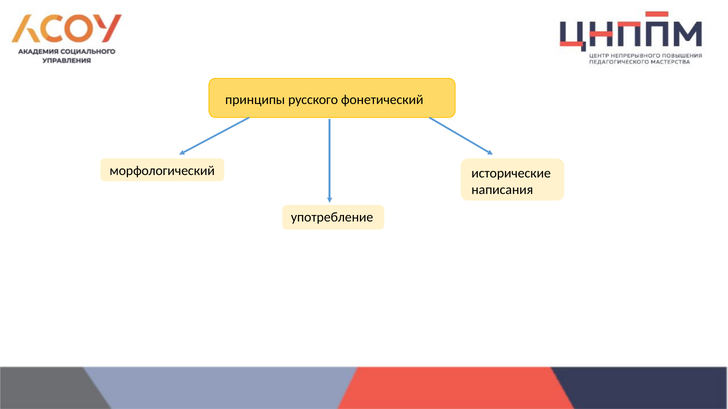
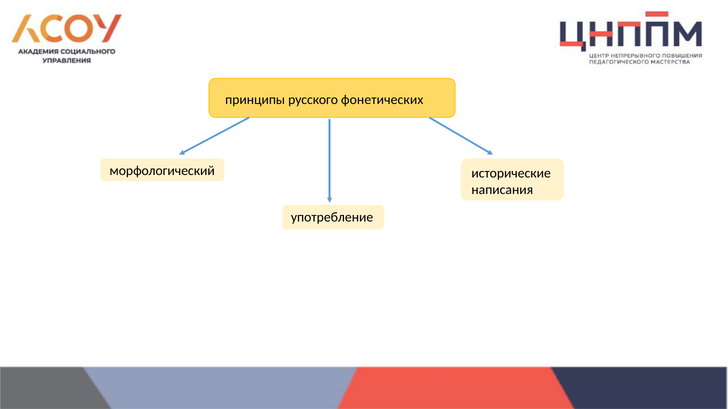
фонетический: фонетический -> фонетических
